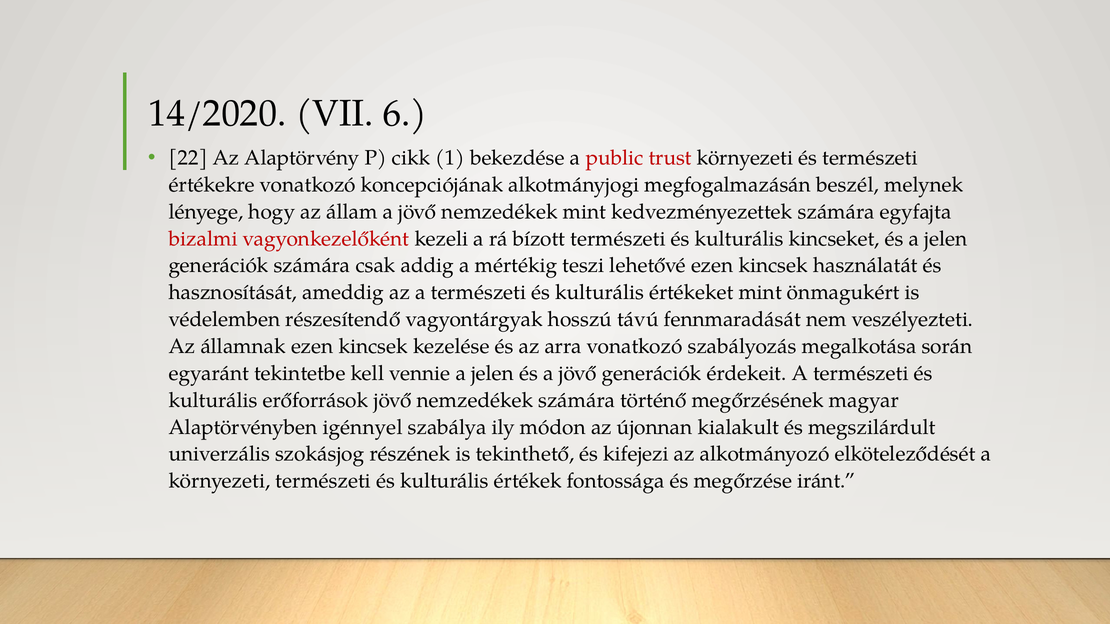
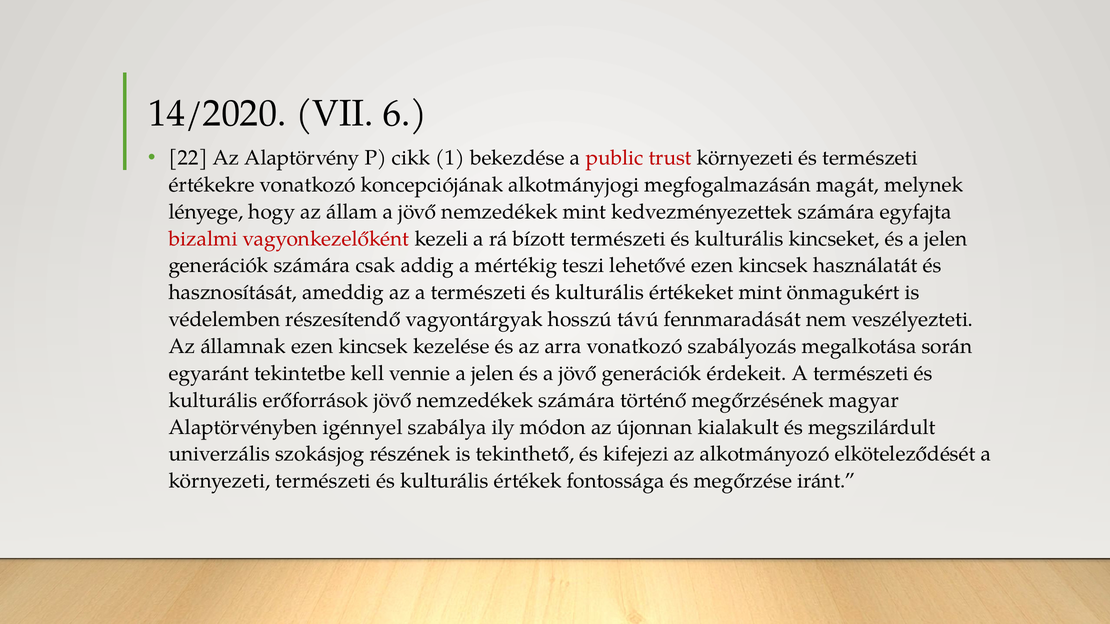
beszél: beszél -> magát
